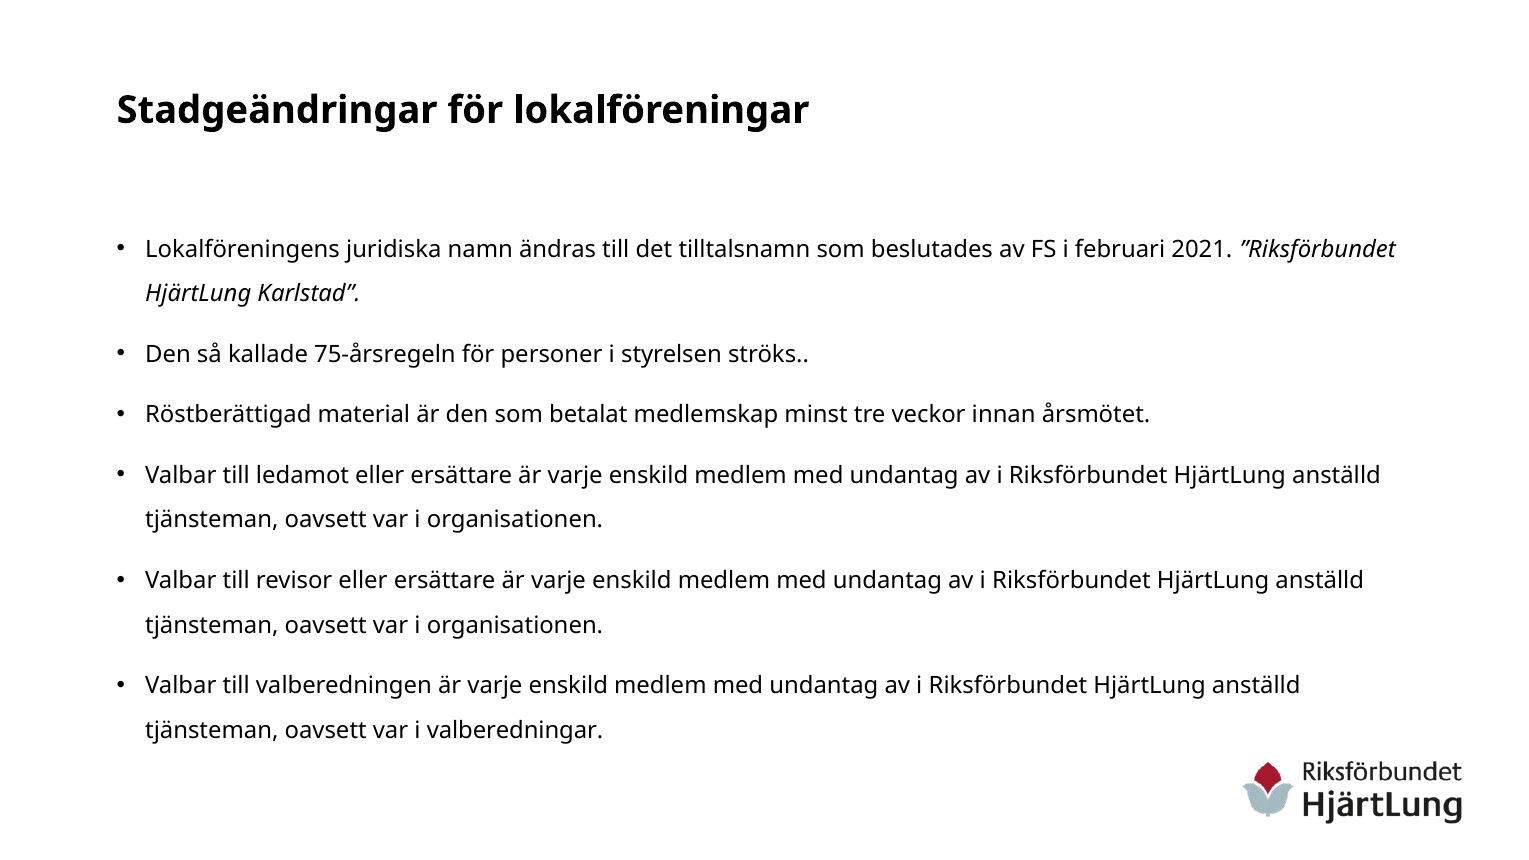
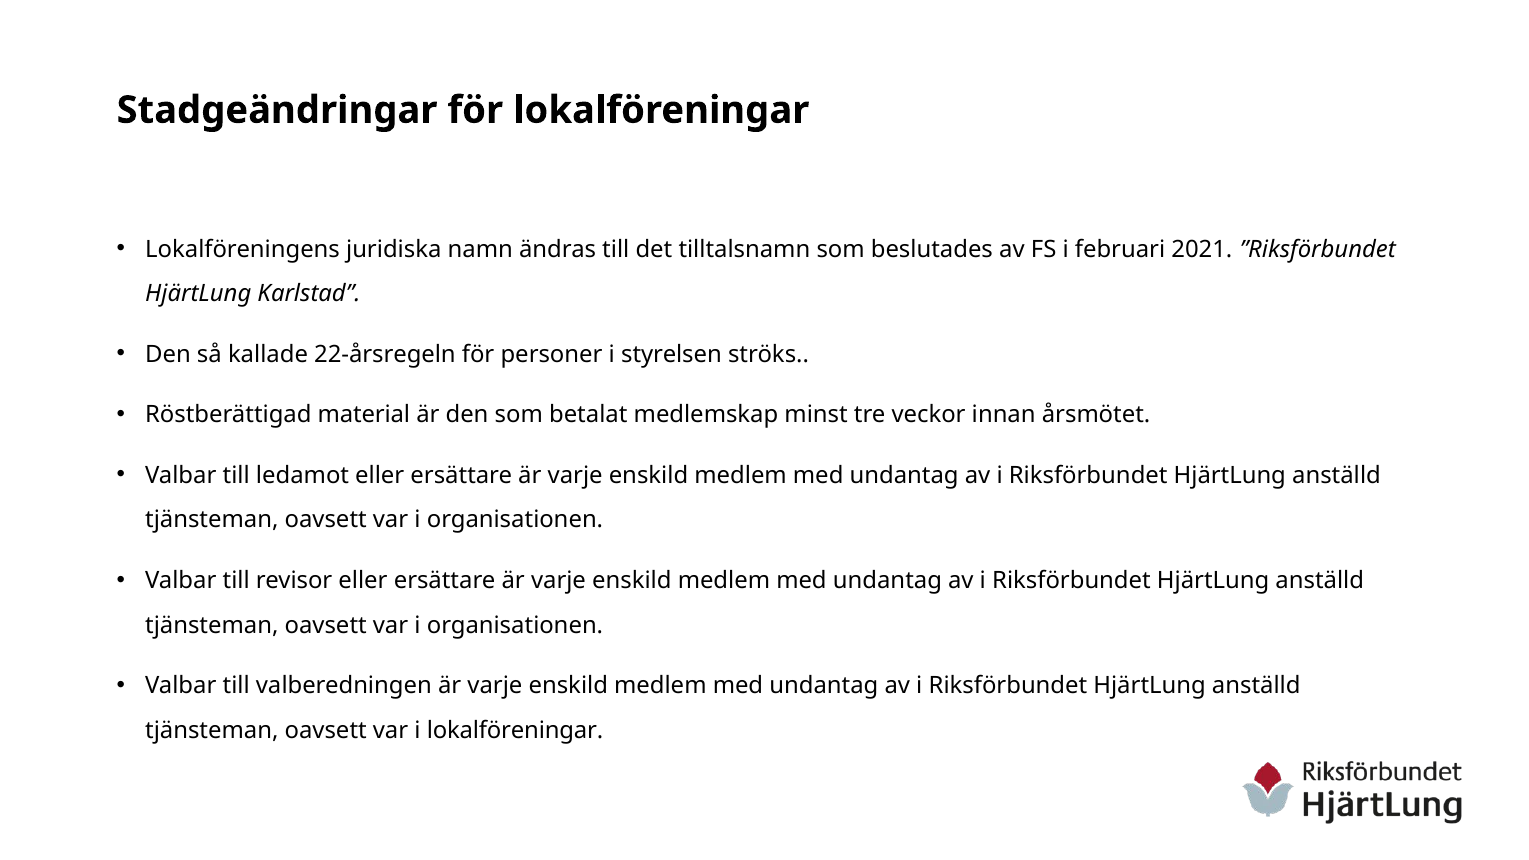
75-årsregeln: 75-årsregeln -> 22-årsregeln
i valberedningar: valberedningar -> lokalföreningar
